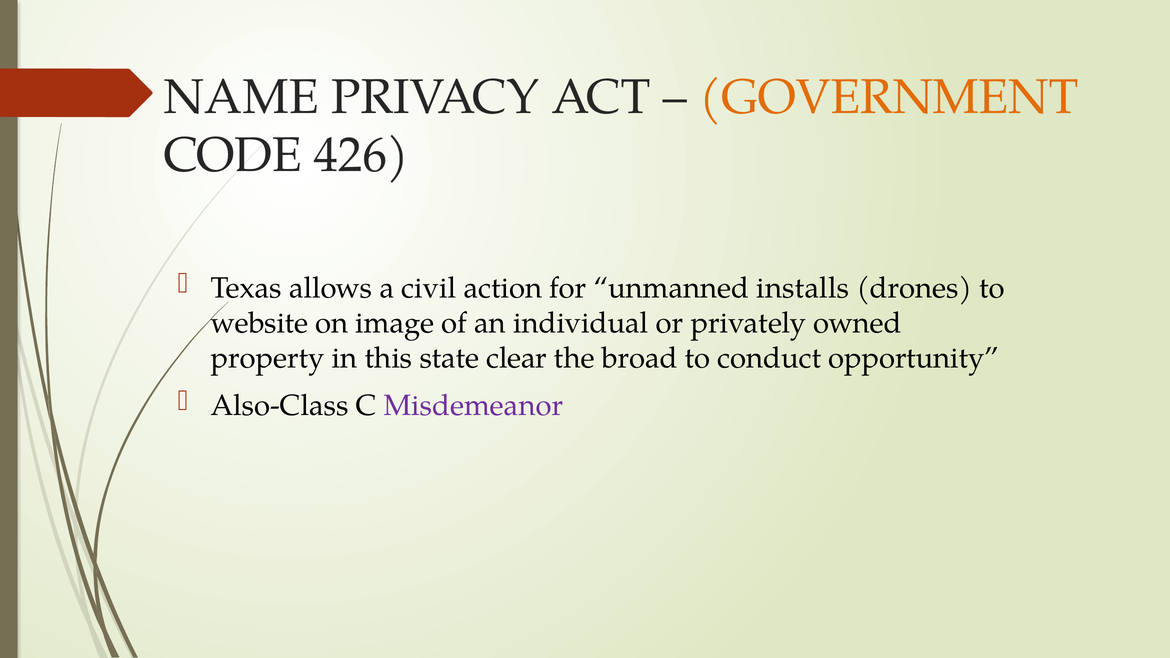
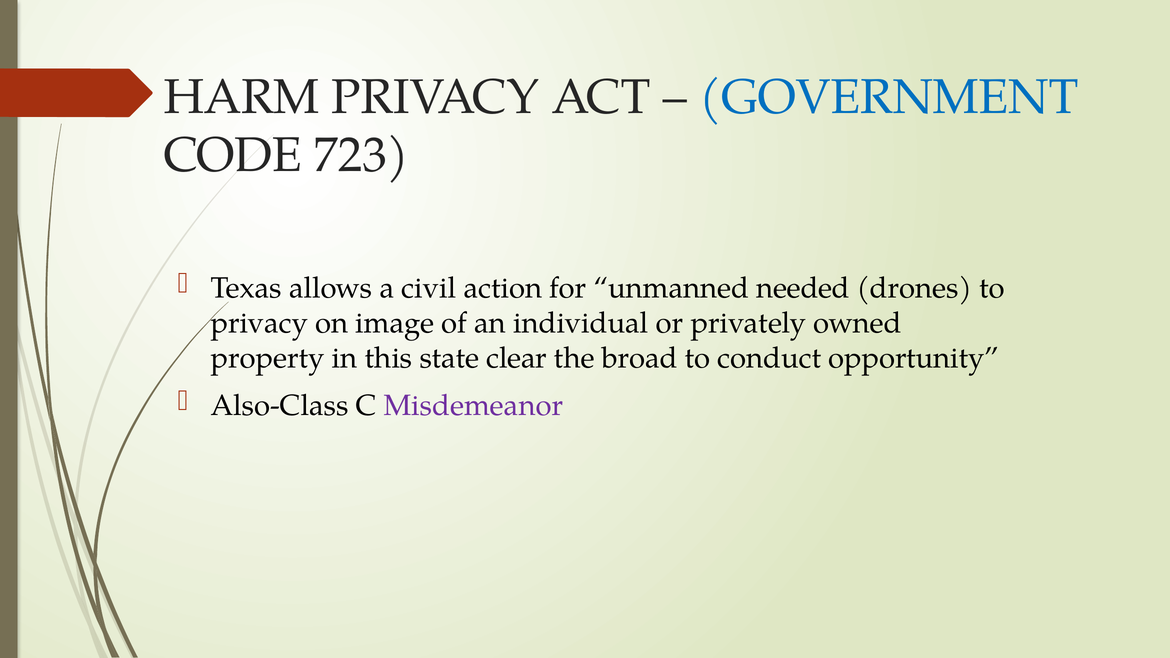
NAME: NAME -> HARM
GOVERNMENT colour: orange -> blue
426: 426 -> 723
installs: installs -> needed
website at (259, 323): website -> privacy
